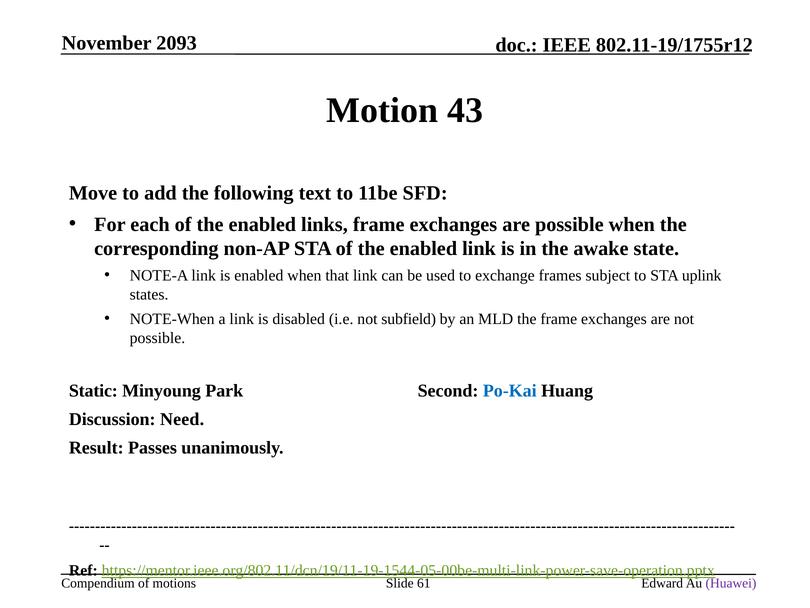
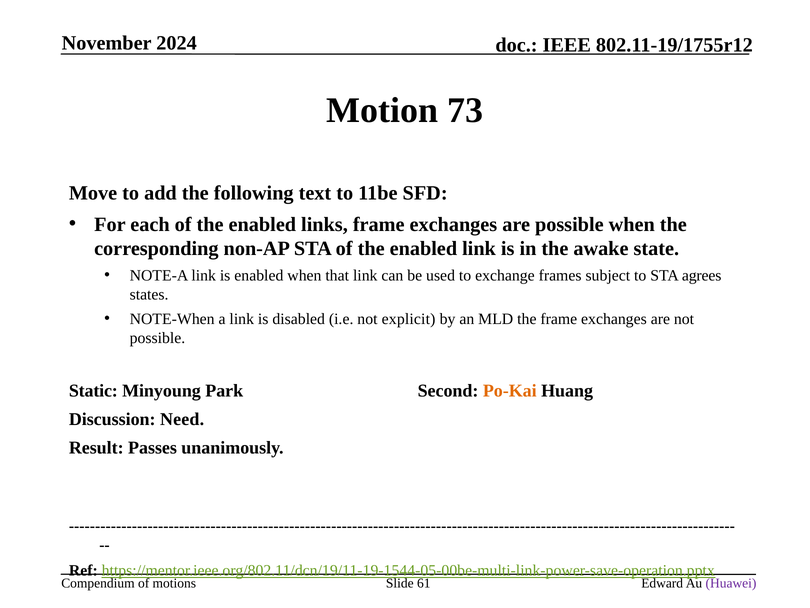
2093: 2093 -> 2024
43: 43 -> 73
uplink: uplink -> agrees
subfield: subfield -> explicit
Po-Kai colour: blue -> orange
